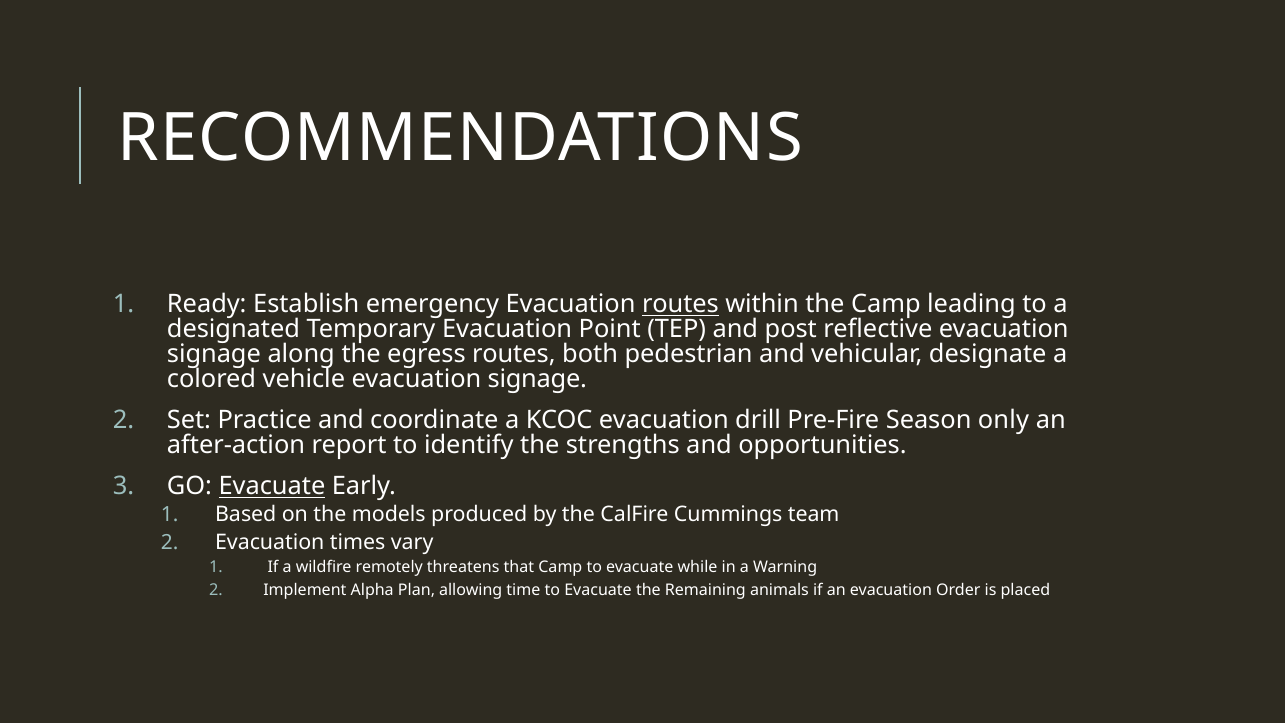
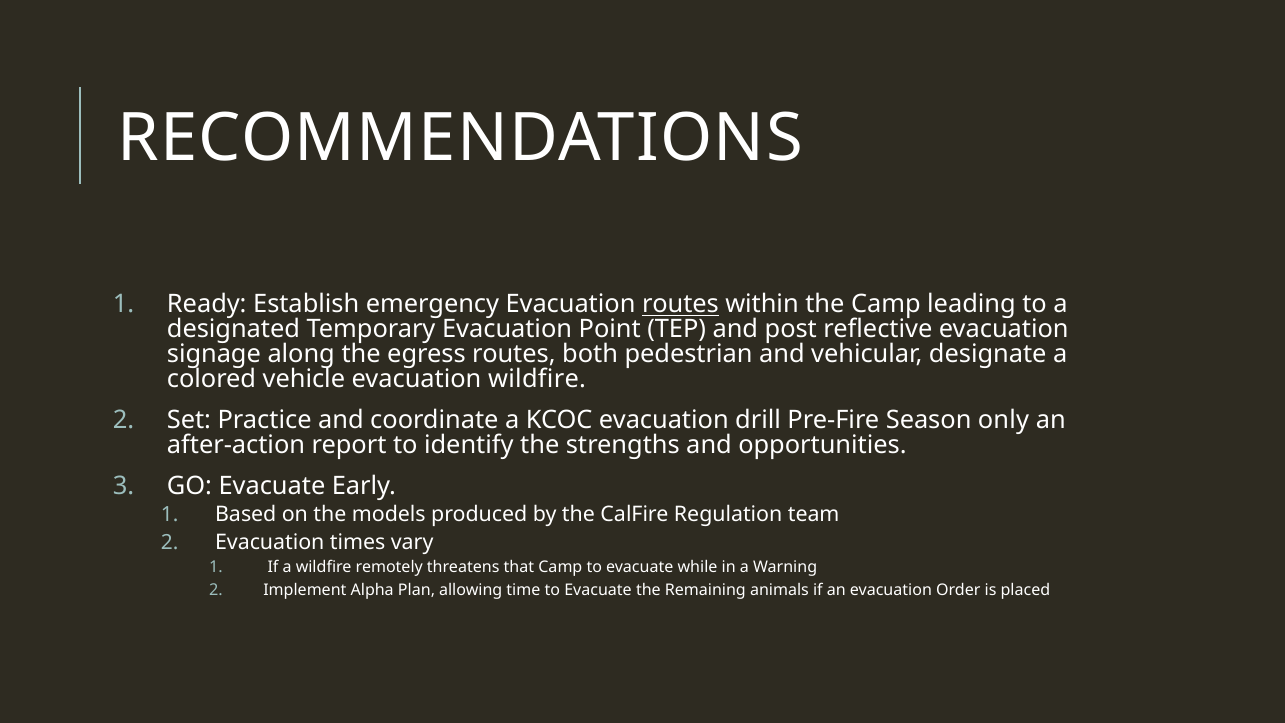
vehicle evacuation signage: signage -> wildfire
Evacuate at (272, 486) underline: present -> none
Cummings: Cummings -> Regulation
